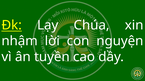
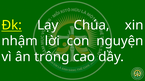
tuyền: tuyền -> trông
